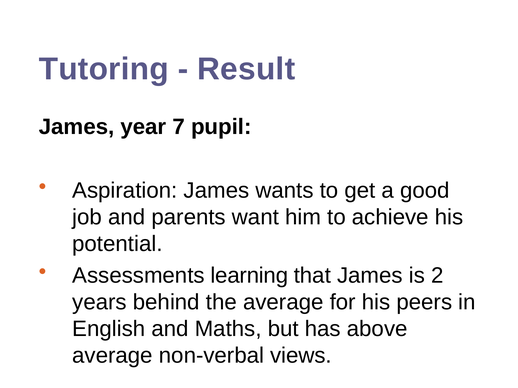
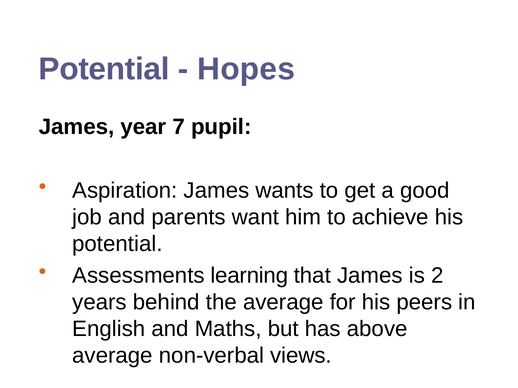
Tutoring at (104, 69): Tutoring -> Potential
Result: Result -> Hopes
